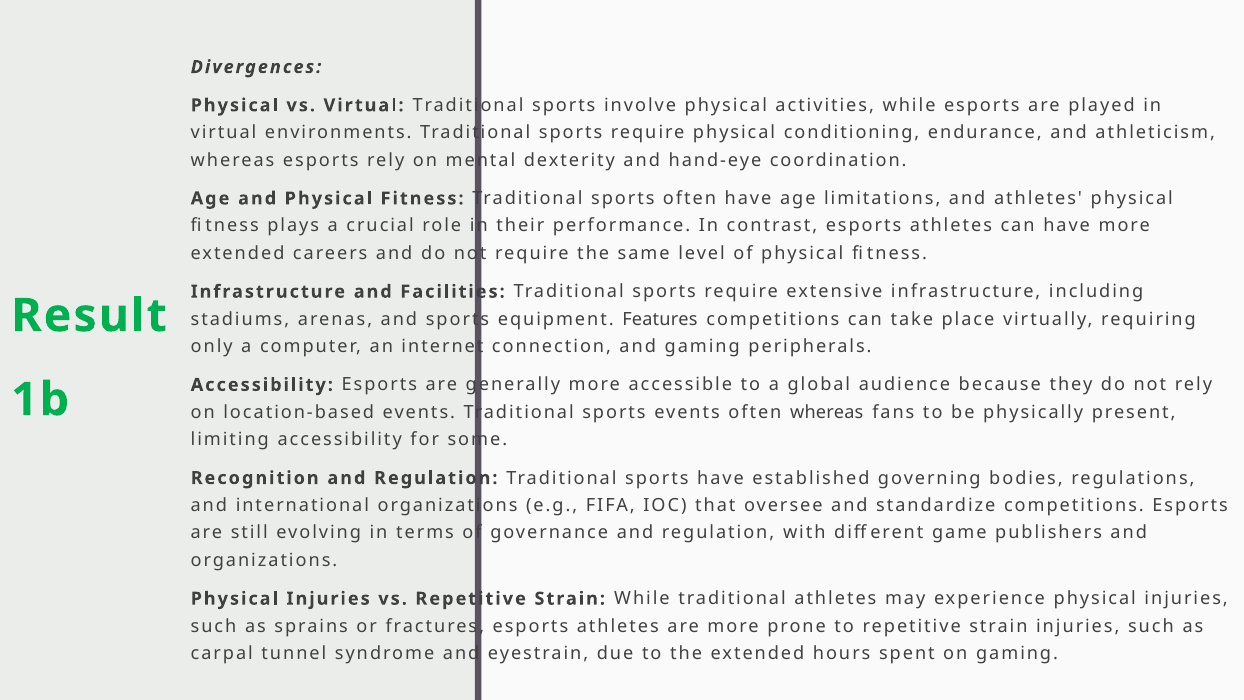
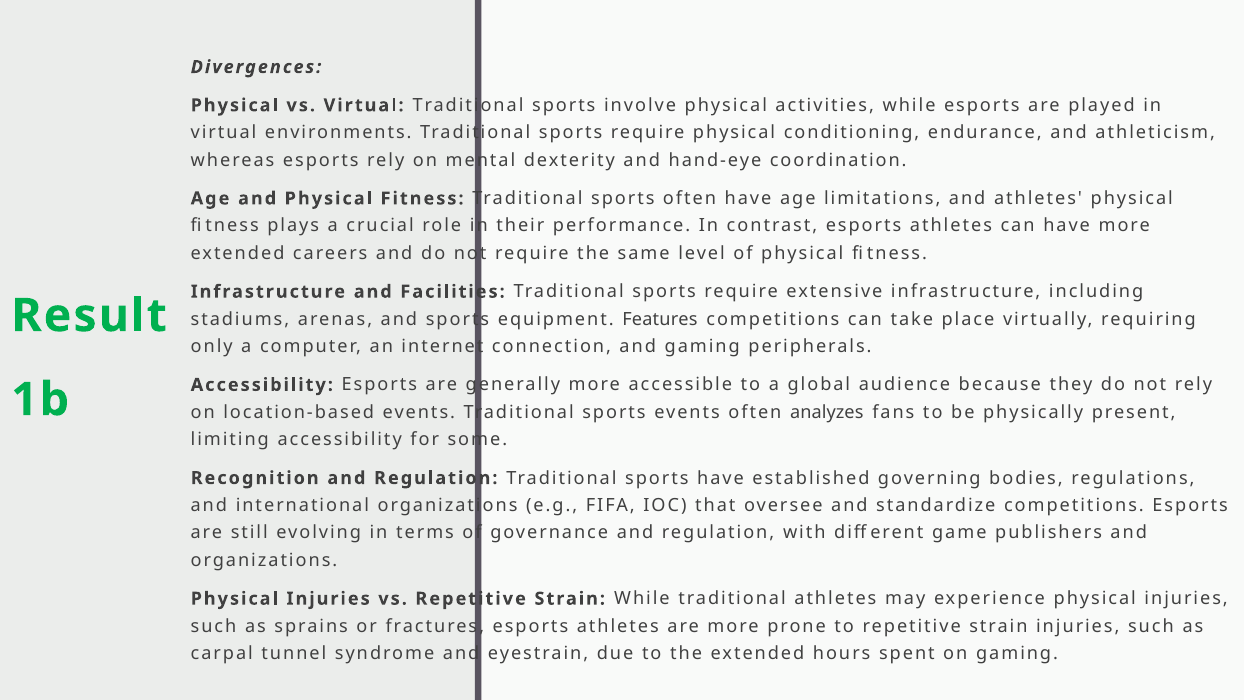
often whereas: whereas -> analyzes
